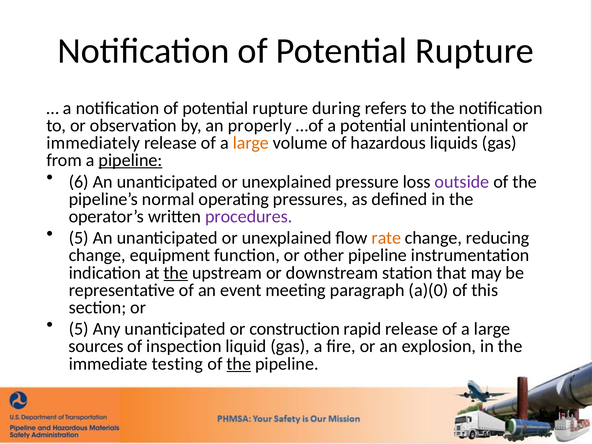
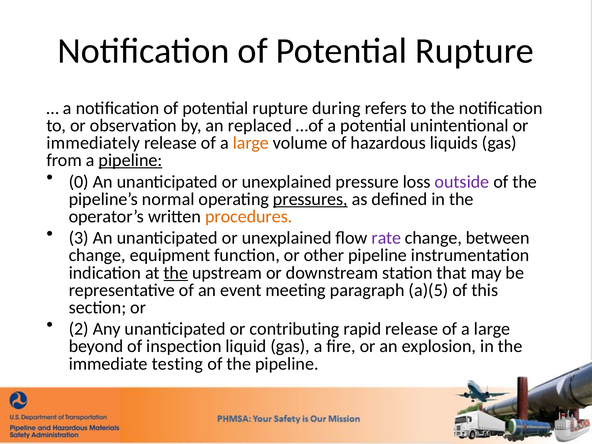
properly: properly -> replaced
6: 6 -> 0
pressures underline: none -> present
procedures colour: purple -> orange
5 at (79, 238): 5 -> 3
rate colour: orange -> purple
reducing: reducing -> between
a)(0: a)(0 -> a)(5
5 at (79, 329): 5 -> 2
construction: construction -> contributing
sources: sources -> beyond
the at (239, 364) underline: present -> none
